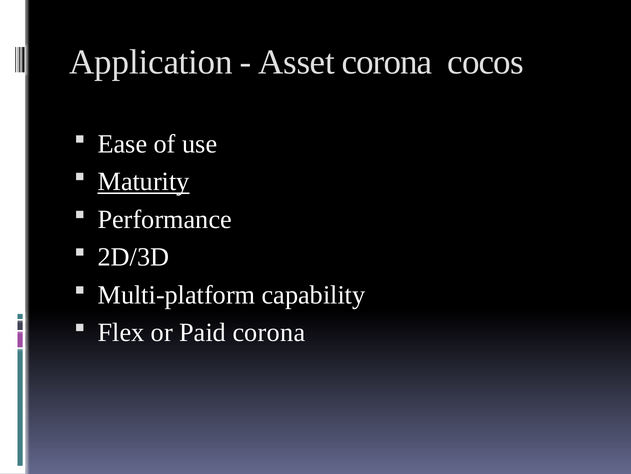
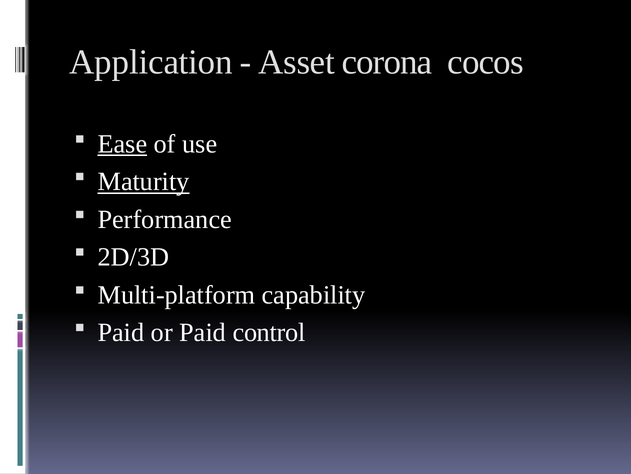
Ease underline: none -> present
Flex at (121, 332): Flex -> Paid
Paid corona: corona -> control
